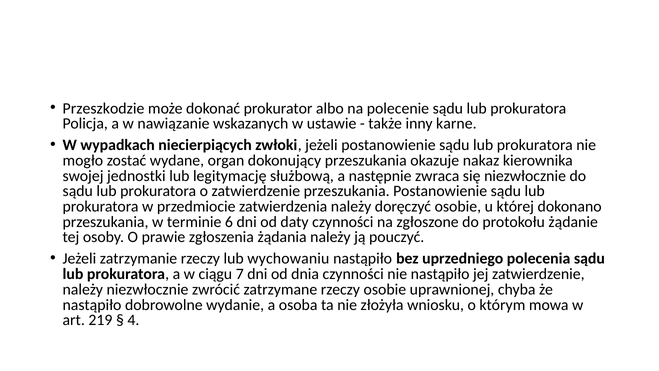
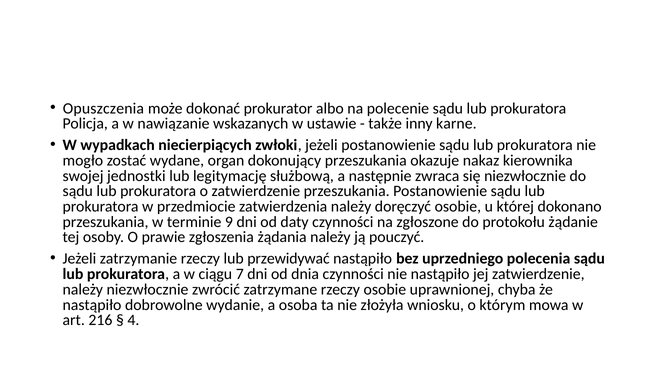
Przeszkodzie: Przeszkodzie -> Opuszczenia
6: 6 -> 9
wychowaniu: wychowaniu -> przewidywać
219: 219 -> 216
